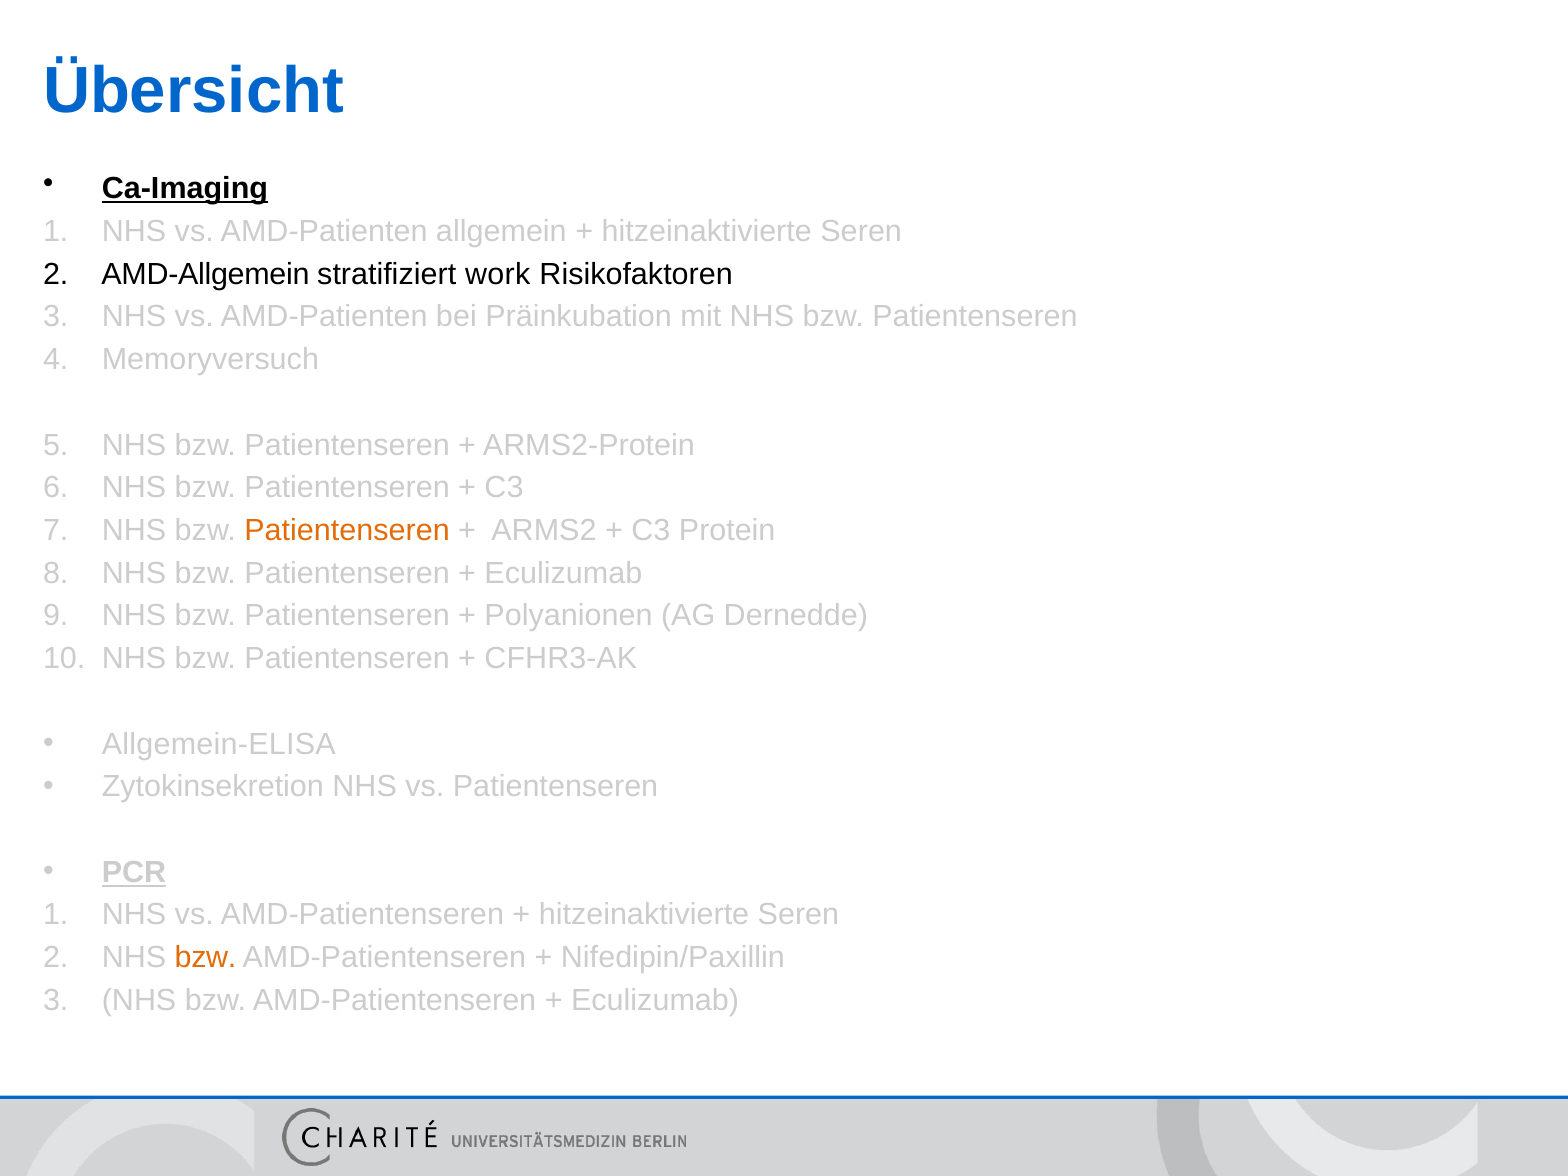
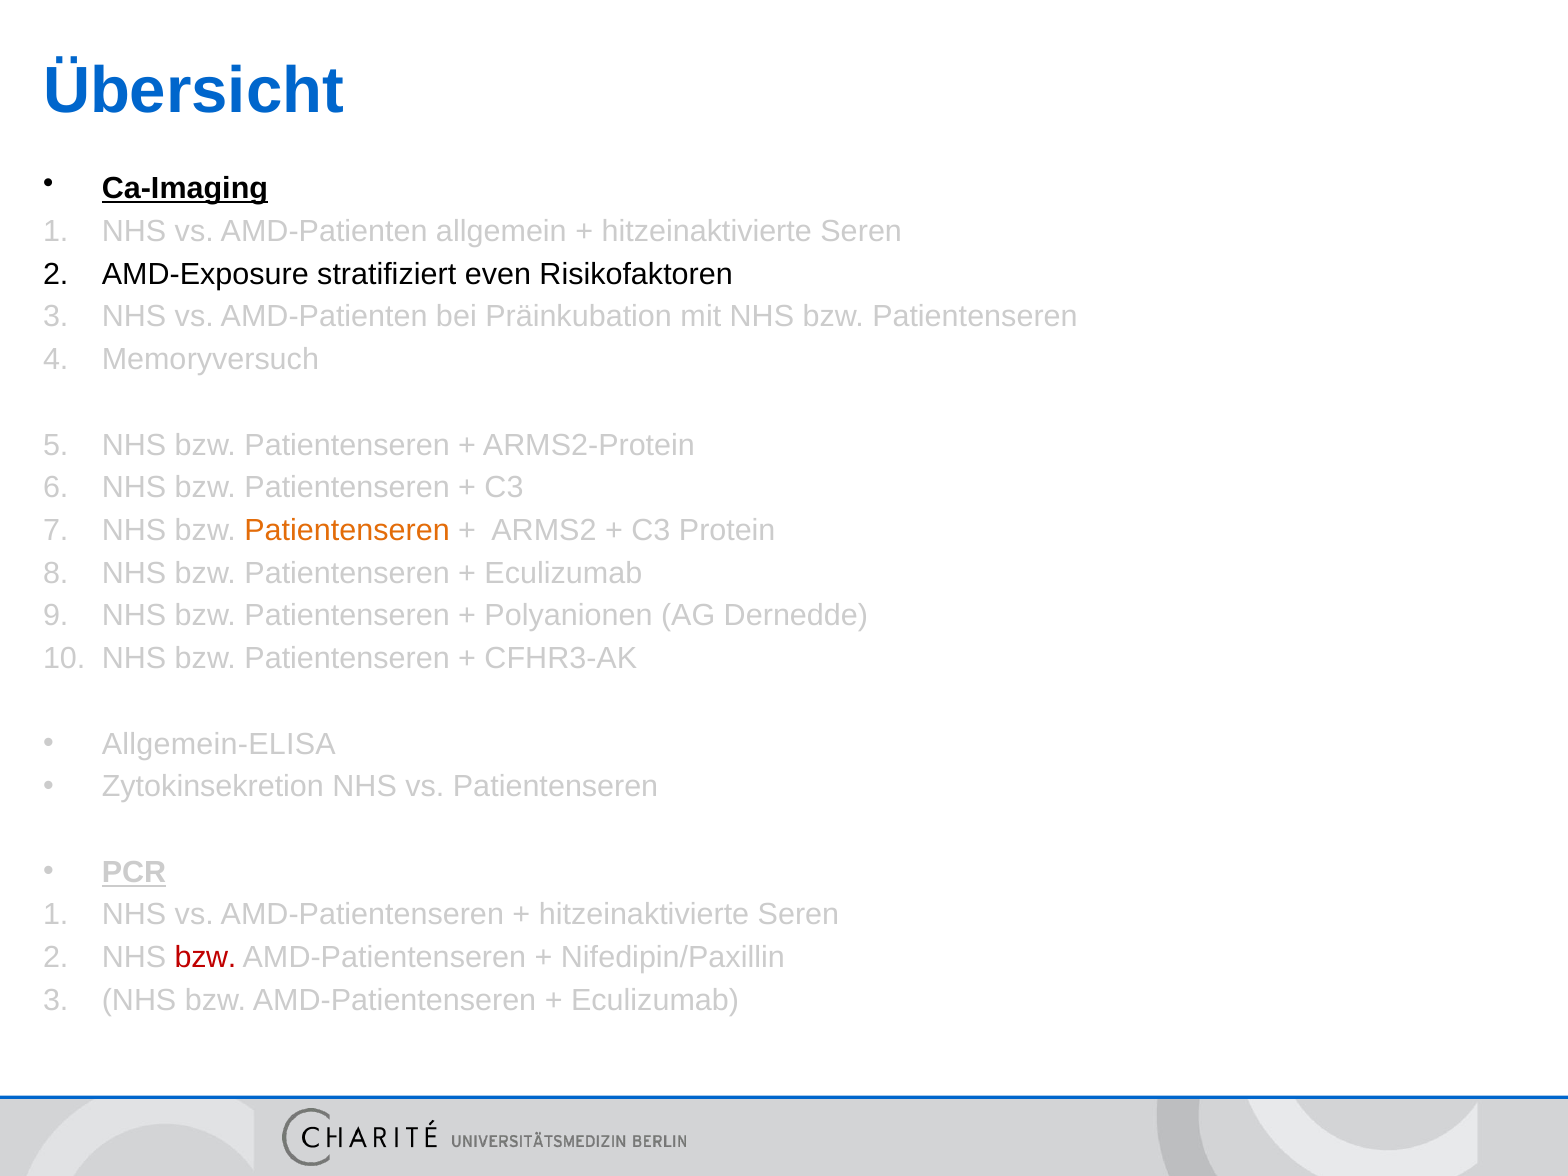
AMD-Allgemein: AMD-Allgemein -> AMD-Exposure
work: work -> even
bzw at (205, 958) colour: orange -> red
